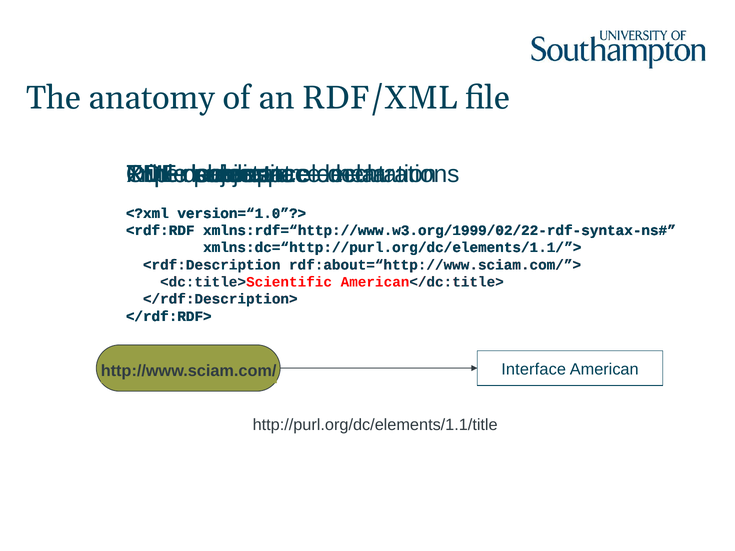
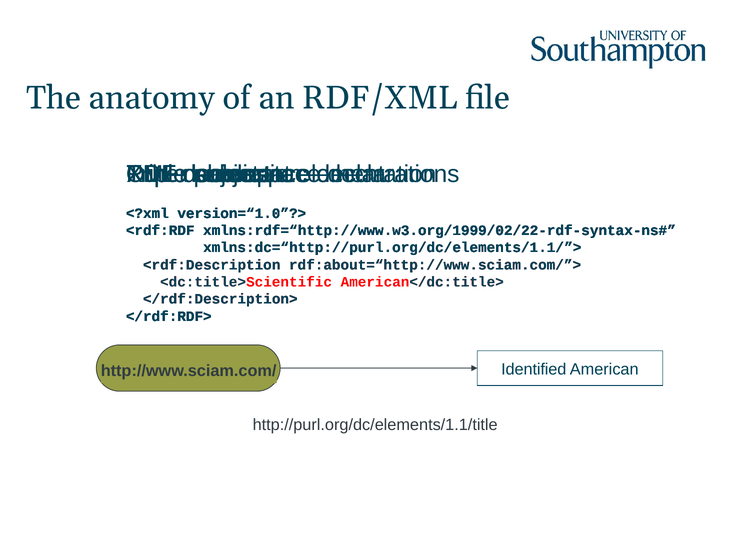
Interface: Interface -> Identified
